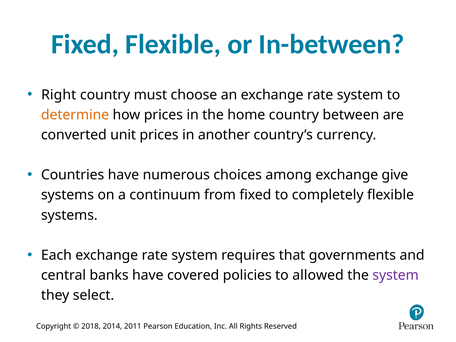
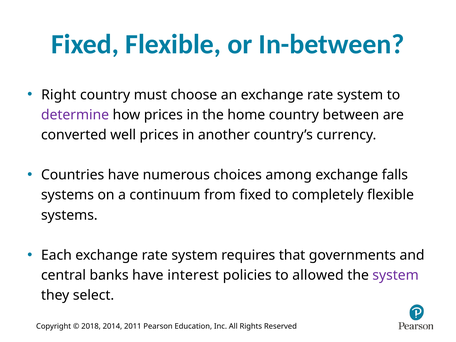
determine colour: orange -> purple
unit: unit -> well
give: give -> falls
covered: covered -> interest
